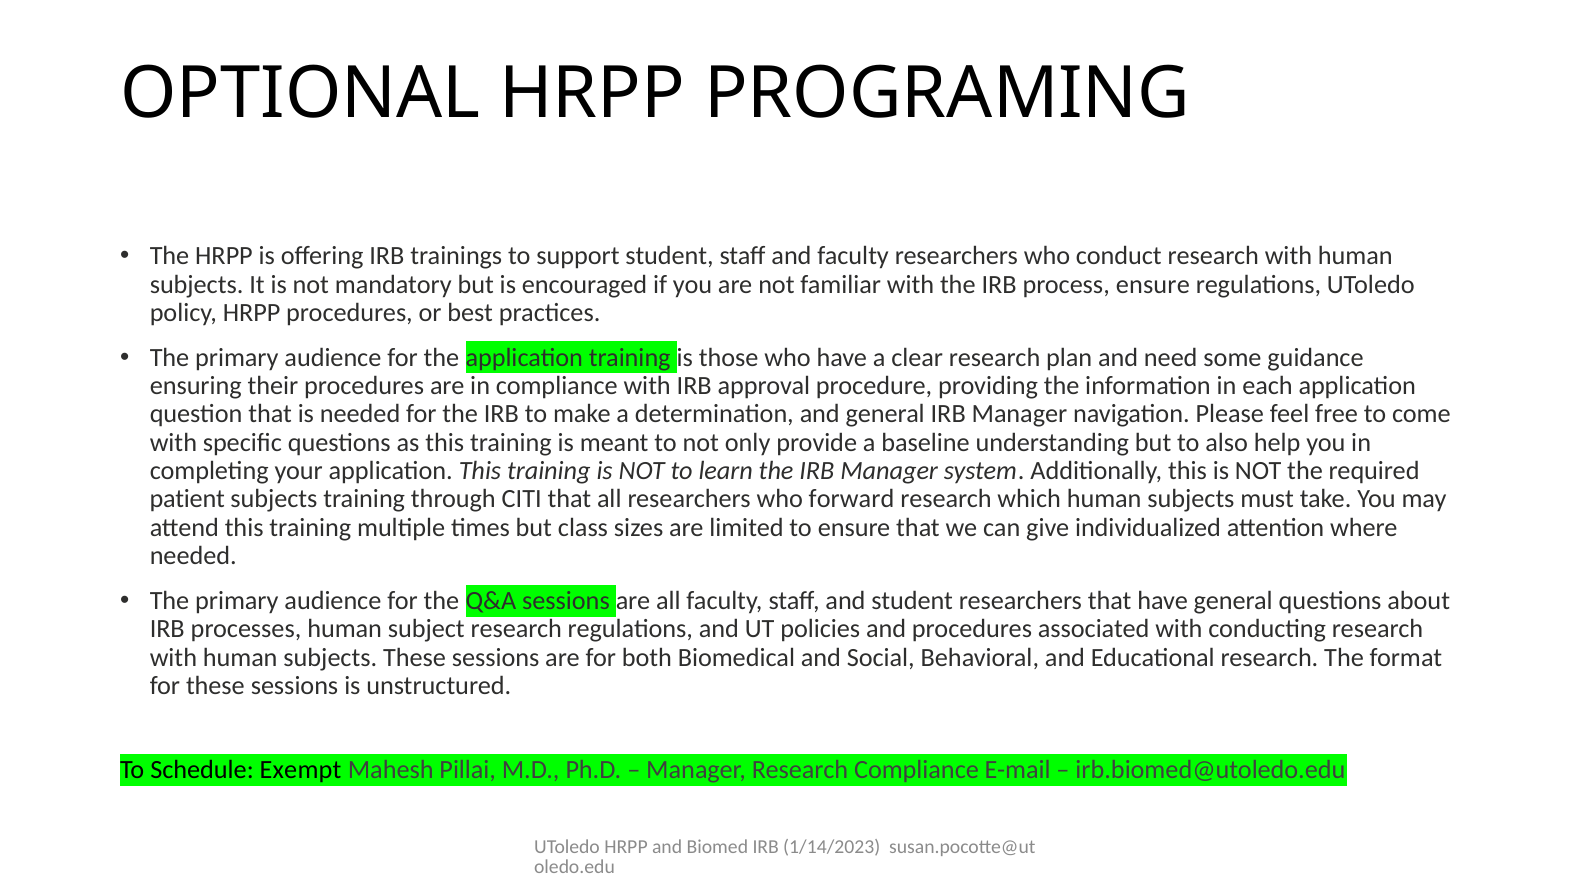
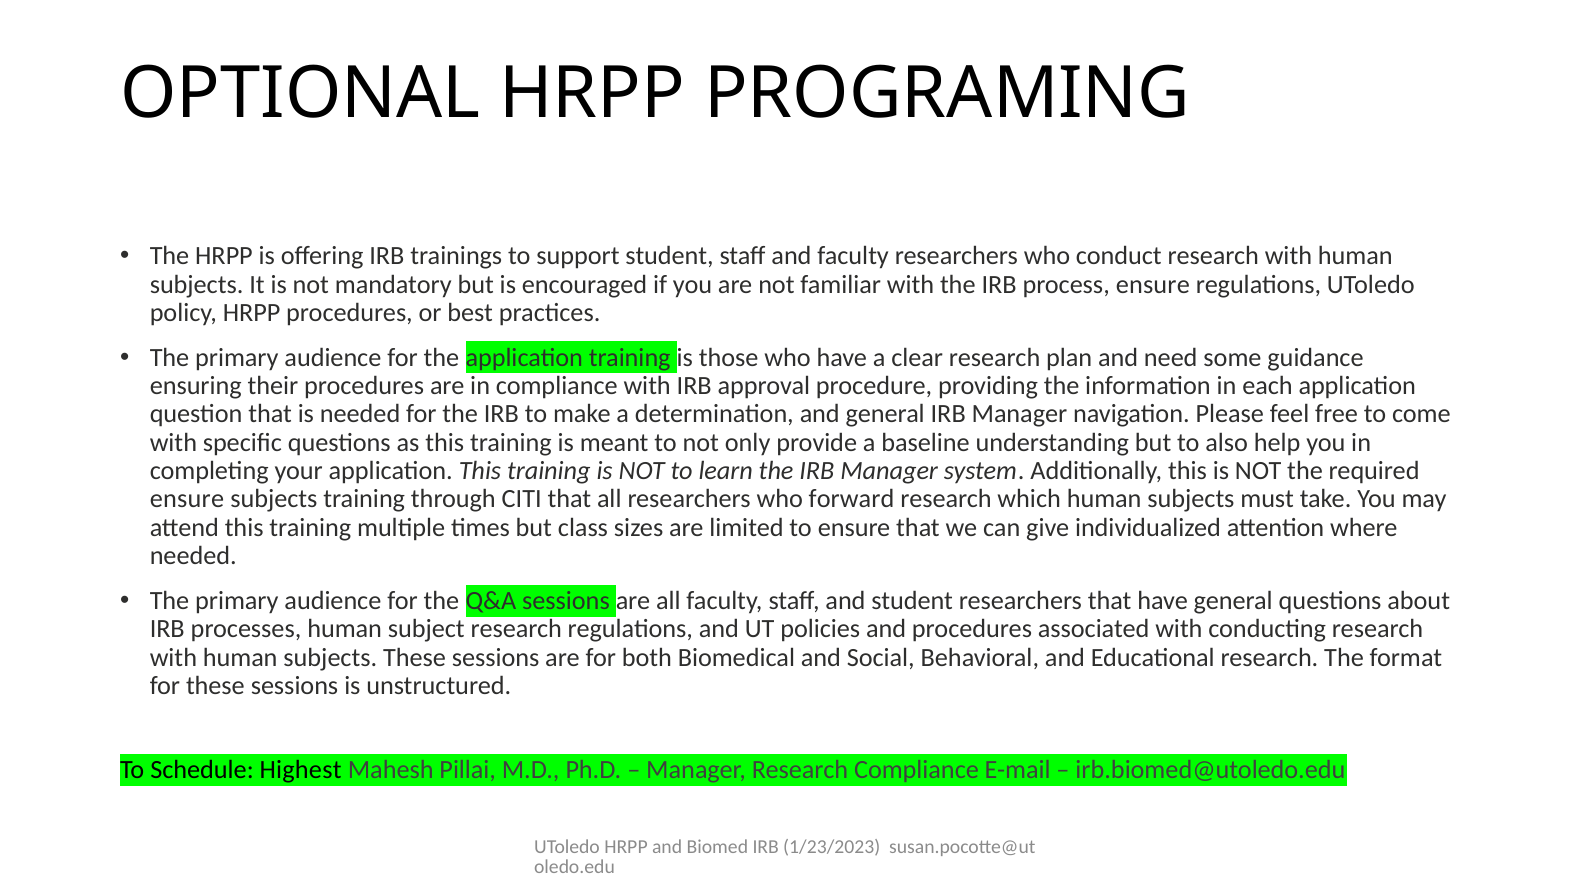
patient at (187, 499): patient -> ensure
Exempt: Exempt -> Highest
1/14/2023: 1/14/2023 -> 1/23/2023
